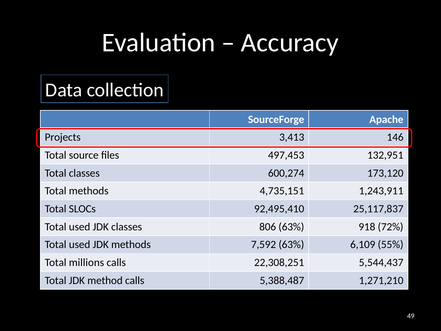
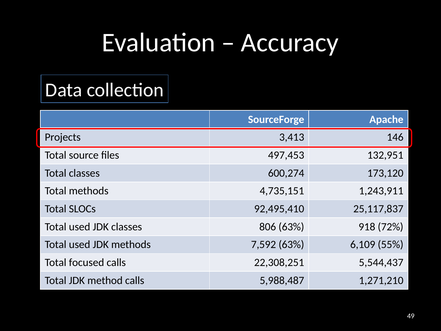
millions: millions -> focused
5,388,487: 5,388,487 -> 5,988,487
